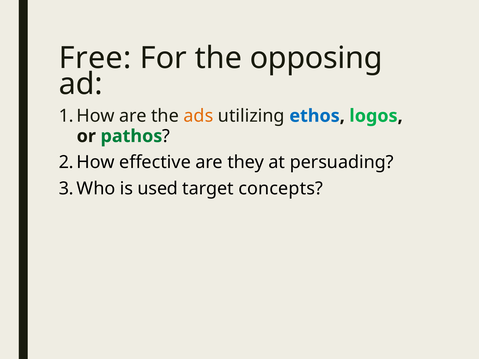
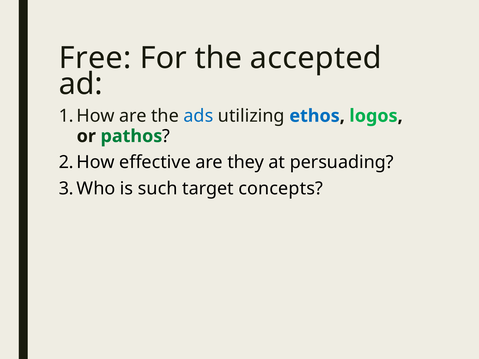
opposing: opposing -> accepted
ads colour: orange -> blue
used: used -> such
